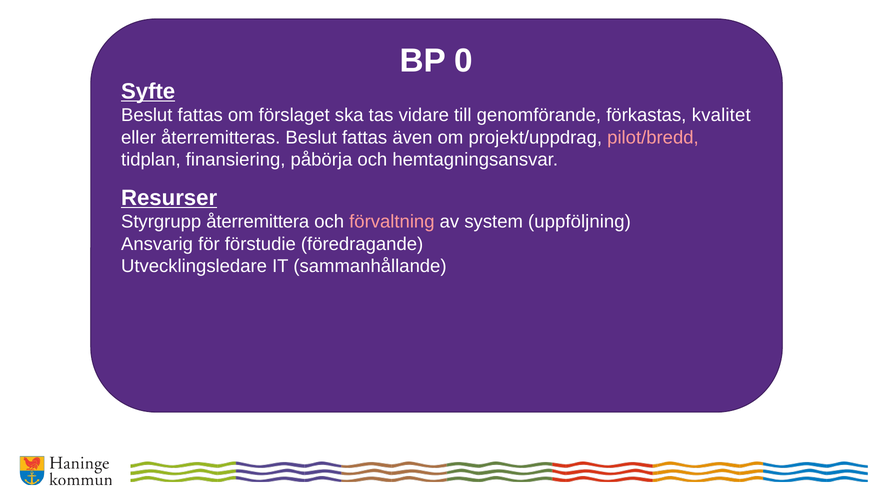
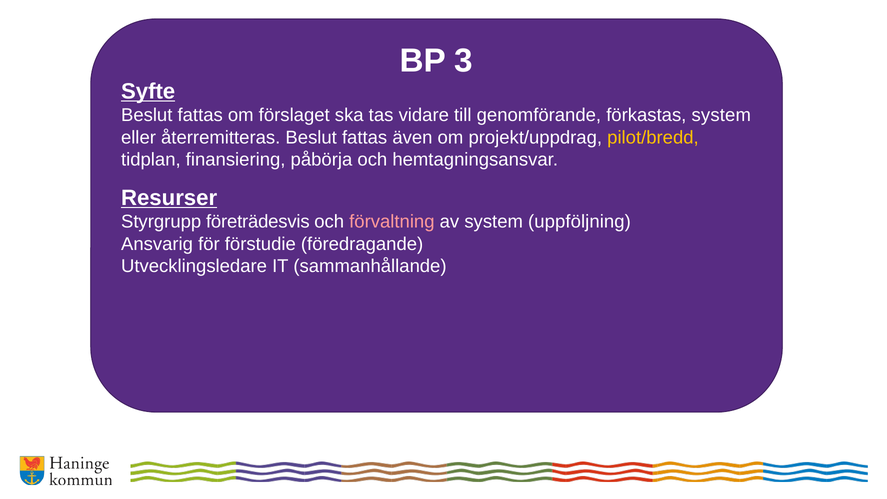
0: 0 -> 3
förkastas kvalitet: kvalitet -> system
pilot/bredd colour: pink -> yellow
återremittera: återremittera -> företrädesvis
